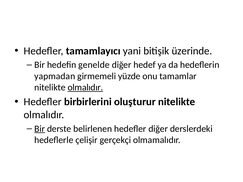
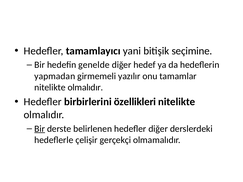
üzerinde: üzerinde -> seçimine
yüzde: yüzde -> yazılır
olmalıdır at (85, 88) underline: present -> none
oluşturur: oluşturur -> özellikleri
